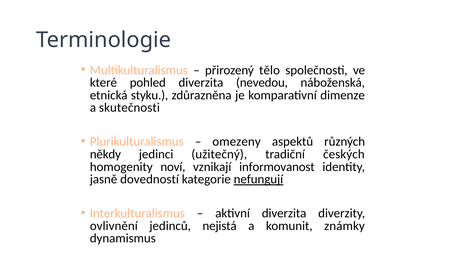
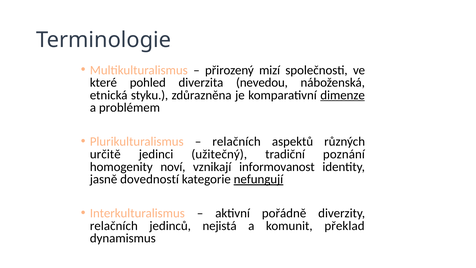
tělo: tělo -> mizí
dimenze underline: none -> present
skutečnosti: skutečnosti -> problémem
omezeny at (237, 142): omezeny -> relačních
někdy: někdy -> určitě
českých: českých -> poznání
aktivní diverzita: diverzita -> pořádně
ovlivnění at (114, 226): ovlivnění -> relačních
známky: známky -> překlad
